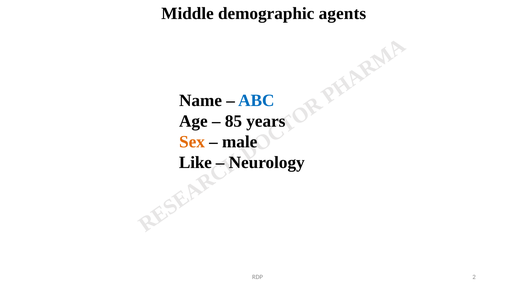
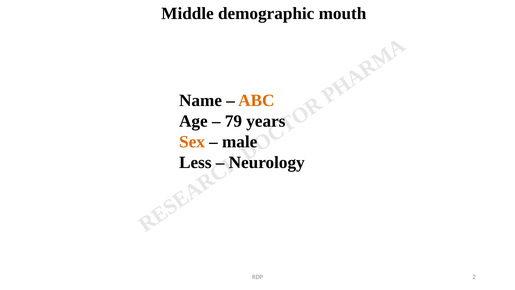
agents: agents -> mouth
ABC colour: blue -> orange
85: 85 -> 79
Like: Like -> Less
